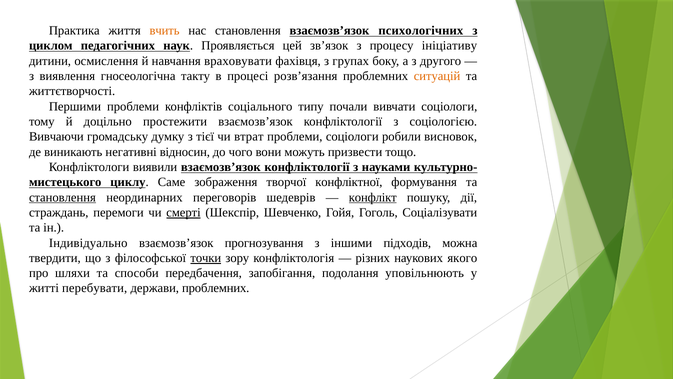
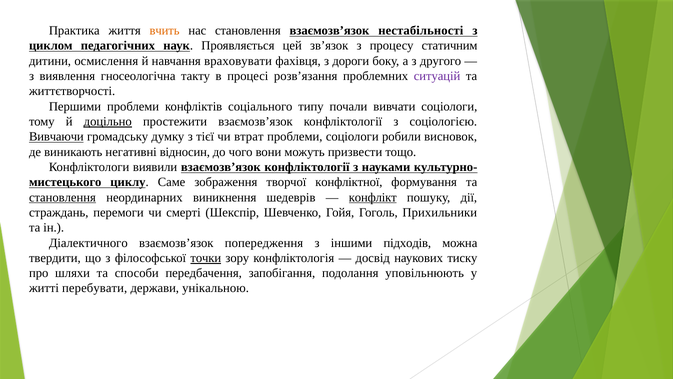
психологічних: психологічних -> нестабільності
ініціативу: ініціативу -> статичним
групах: групах -> дороги
ситуацій colour: orange -> purple
доцільно underline: none -> present
Вивчаючи underline: none -> present
переговорів: переговорів -> виникнення
смерті underline: present -> none
Соціалізувати: Соціалізувати -> Прихильники
Індивідуально: Індивідуально -> Діалектичного
прогнозування: прогнозування -> попередження
різних: різних -> досвід
якого: якого -> тиску
держави проблемних: проблемних -> унікальною
